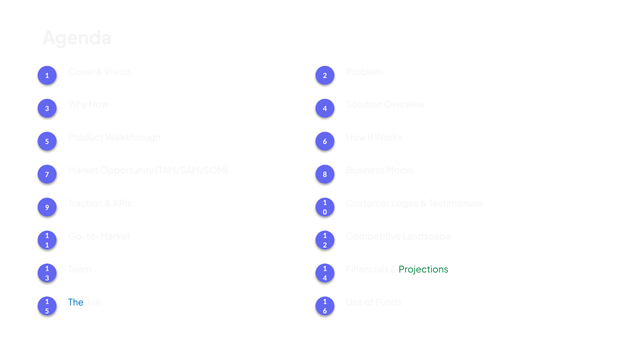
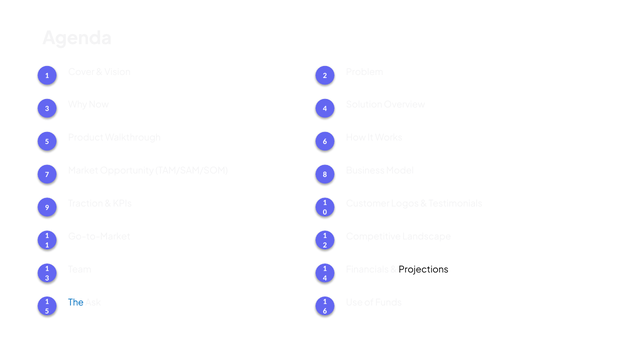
Projections colour: green -> black
